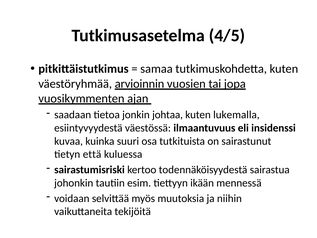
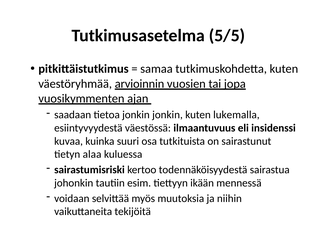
4/5: 4/5 -> 5/5
jonkin johtaa: johtaa -> jonkin
että: että -> alaa
